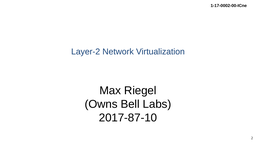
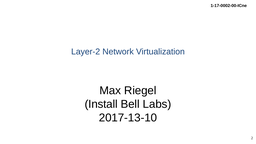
Owns: Owns -> Install
2017-87-10: 2017-87-10 -> 2017-13-10
